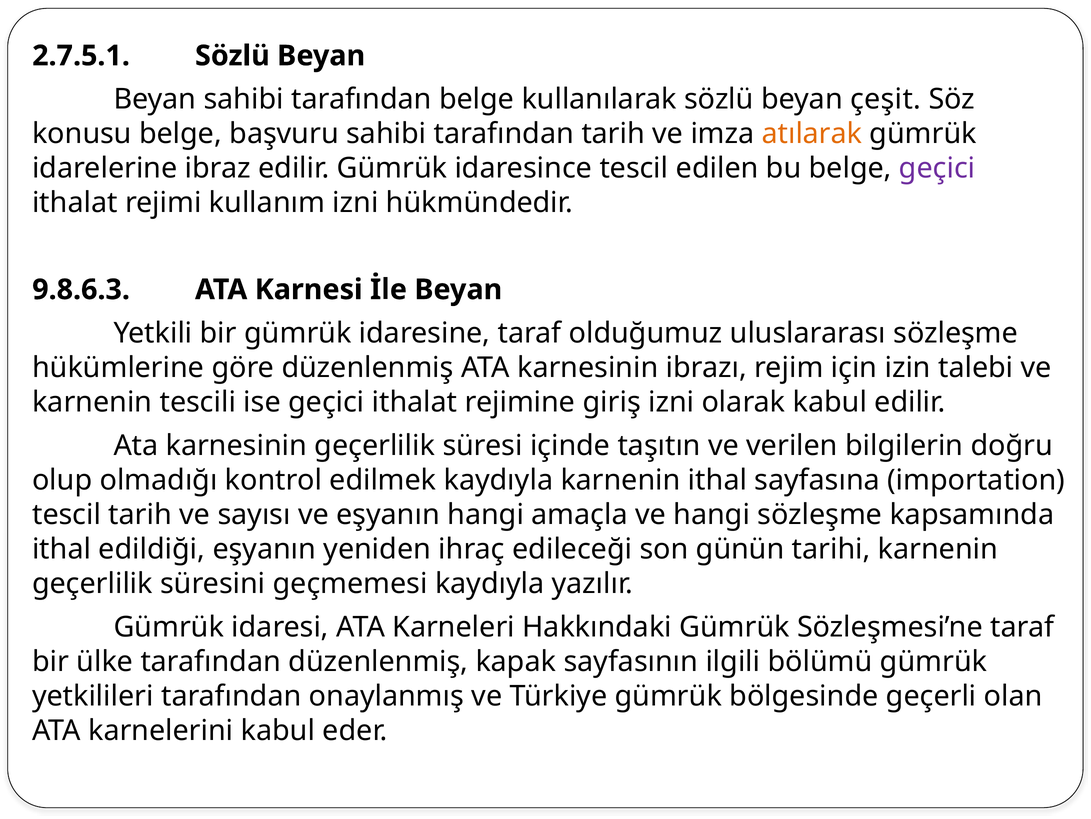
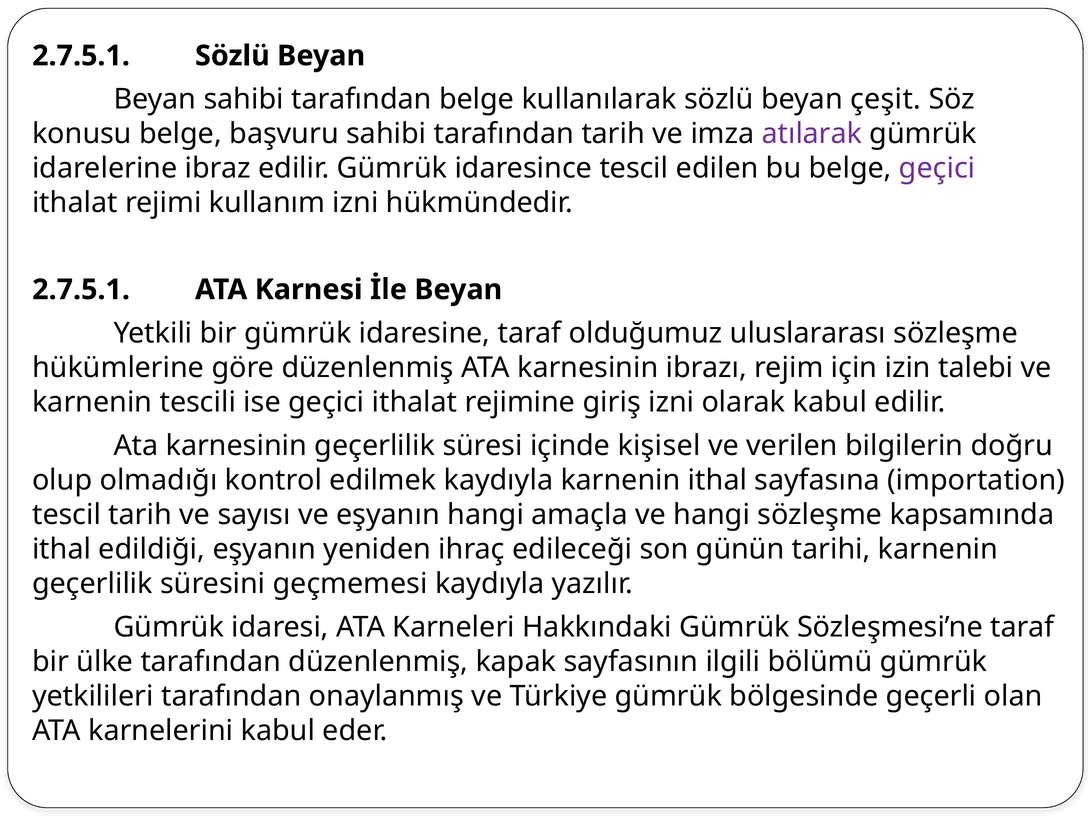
atılarak colour: orange -> purple
9.8.6.3 at (81, 289): 9.8.6.3 -> 2.7.5.1
taşıtın: taşıtın -> kişisel
